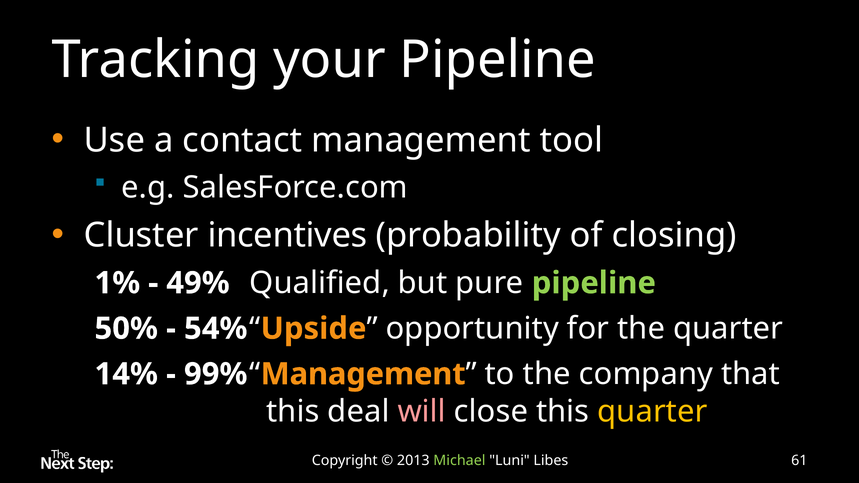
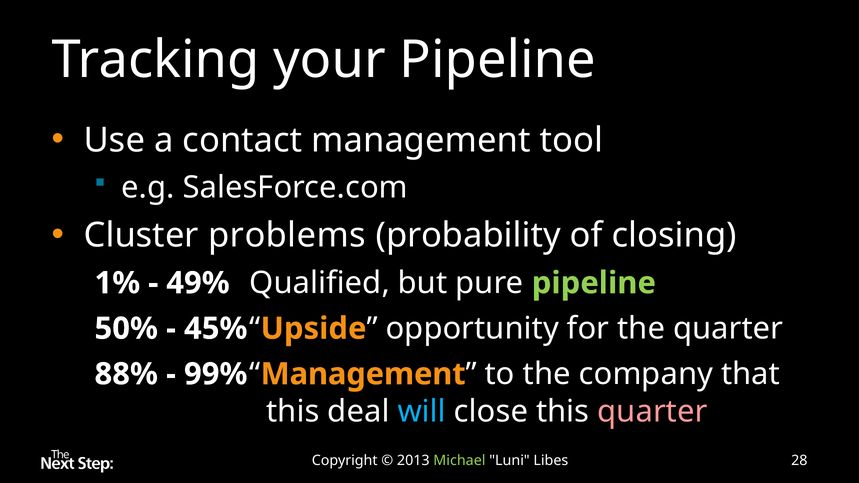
incentives: incentives -> problems
54%: 54% -> 45%
14%: 14% -> 88%
will colour: pink -> light blue
quarter at (652, 411) colour: yellow -> pink
61: 61 -> 28
